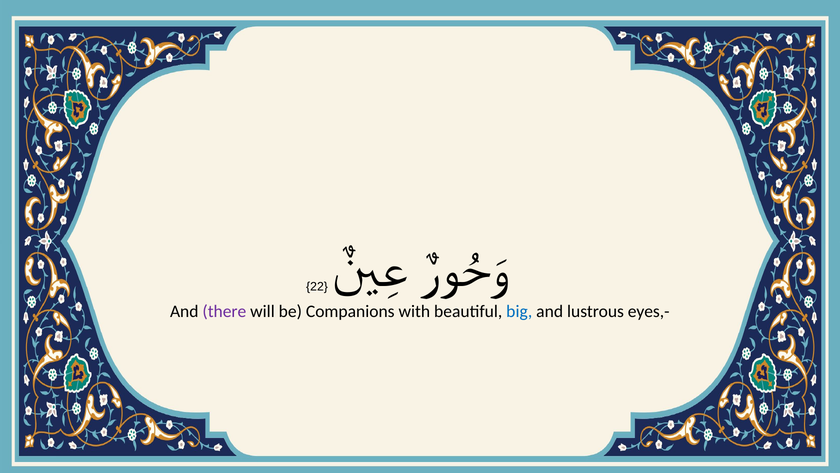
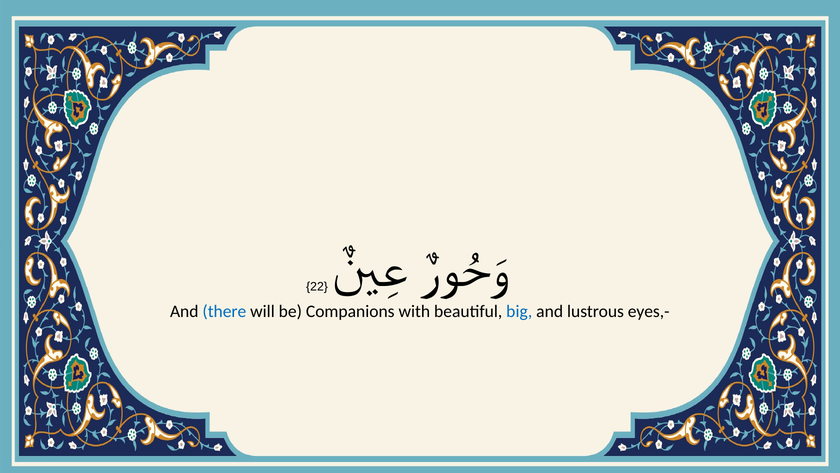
there colour: purple -> blue
